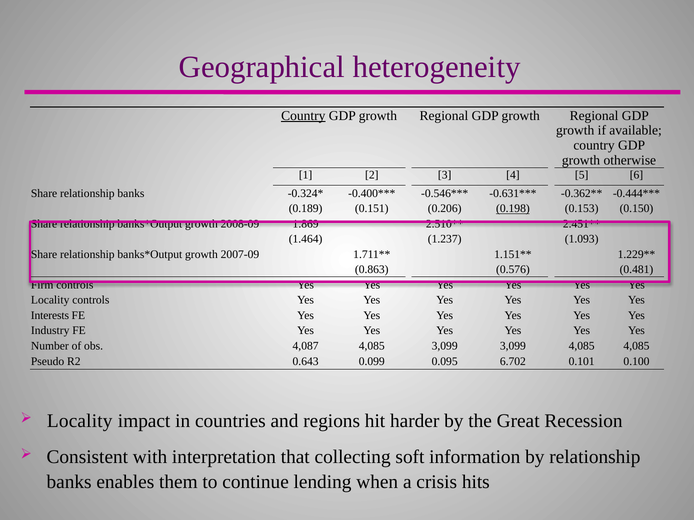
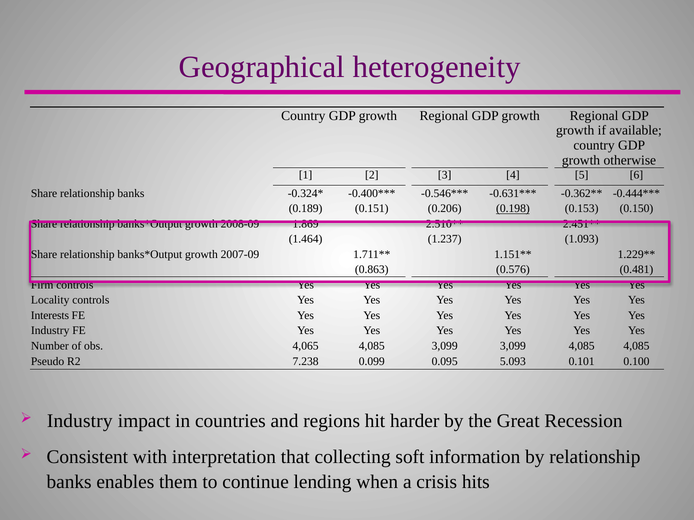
Country at (303, 116) underline: present -> none
4,087: 4,087 -> 4,065
0.643: 0.643 -> 7.238
6.702: 6.702 -> 5.093
Locality at (80, 421): Locality -> Industry
